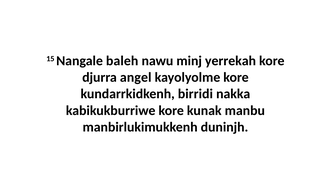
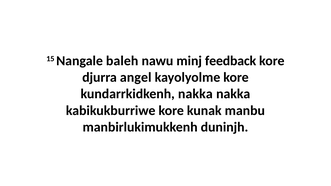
yerrekah: yerrekah -> feedback
kundarrkidkenh birridi: birridi -> nakka
